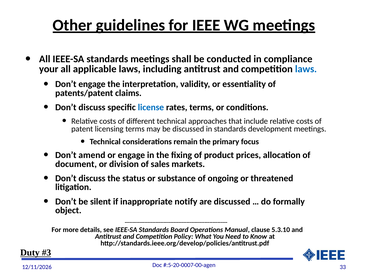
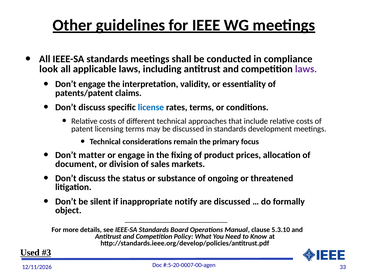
your: your -> look
laws at (306, 69) colour: blue -> purple
amend: amend -> matter
Duty: Duty -> Used
